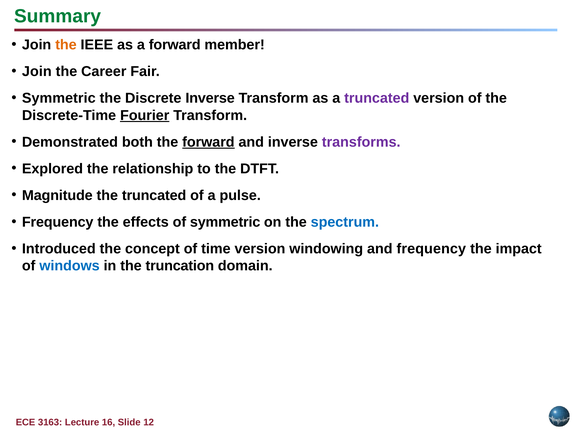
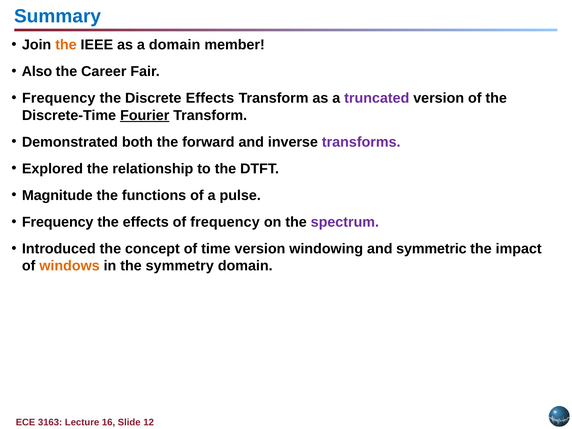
Summary colour: green -> blue
a forward: forward -> domain
Join at (37, 71): Join -> Also
Symmetric at (59, 98): Symmetric -> Frequency
Discrete Inverse: Inverse -> Effects
forward at (208, 142) underline: present -> none
the truncated: truncated -> functions
of symmetric: symmetric -> frequency
spectrum colour: blue -> purple
and frequency: frequency -> symmetric
windows colour: blue -> orange
truncation: truncation -> symmetry
